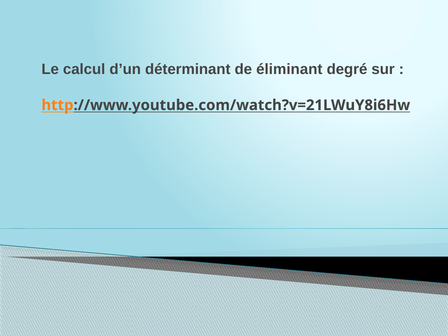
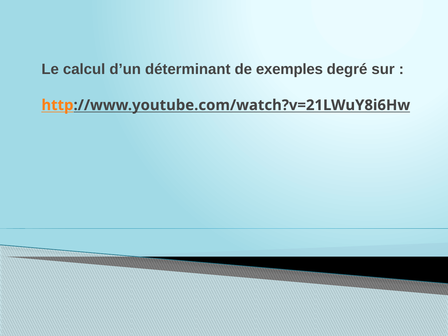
éliminant: éliminant -> exemples
